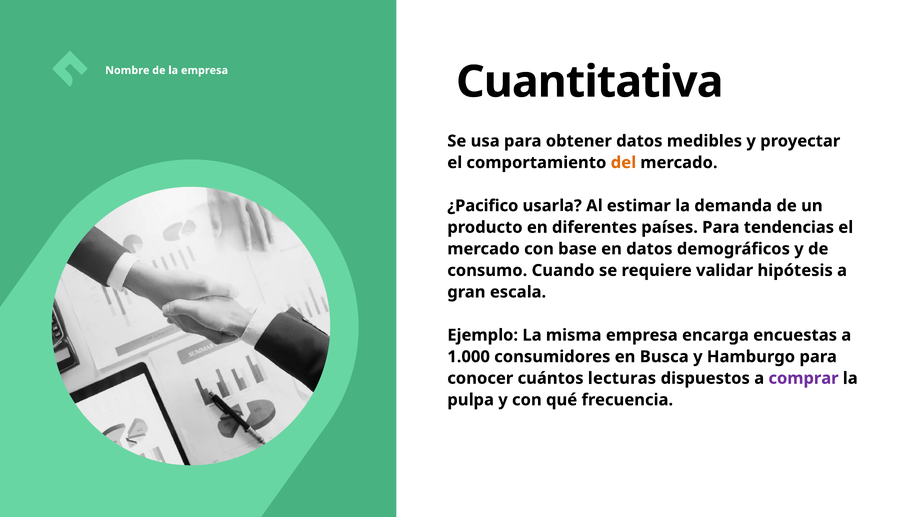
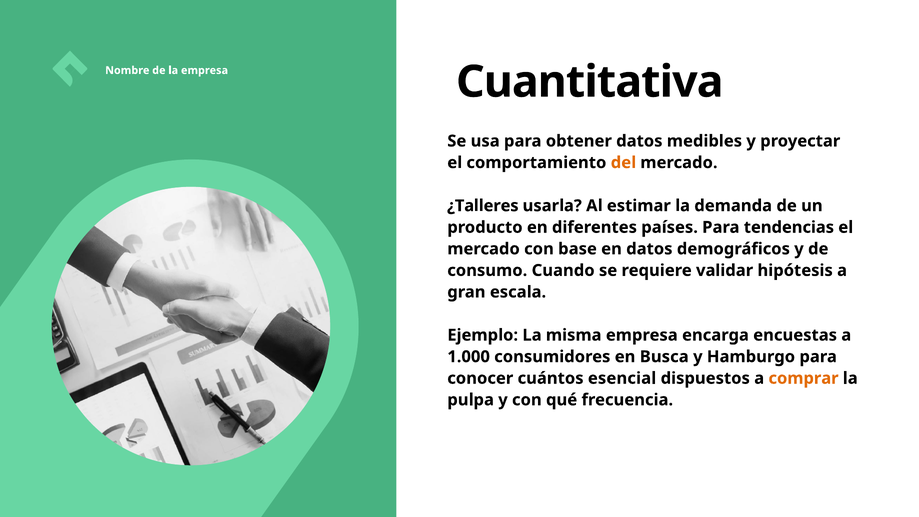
¿Pacifico: ¿Pacifico -> ¿Talleres
lecturas: lecturas -> esencial
comprar colour: purple -> orange
